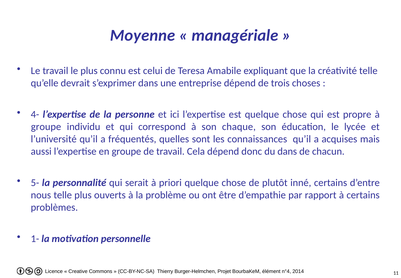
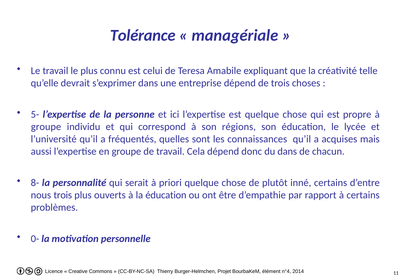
Moyenne: Moyenne -> Tolérance
4-: 4- -> 5-
chaque: chaque -> régions
5-: 5- -> 8-
nous telle: telle -> trois
la problème: problème -> éducation
1-: 1- -> 0-
